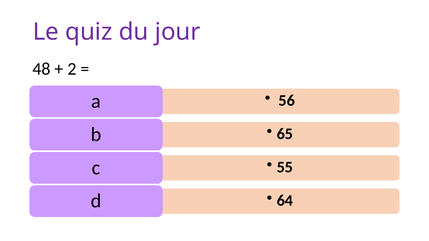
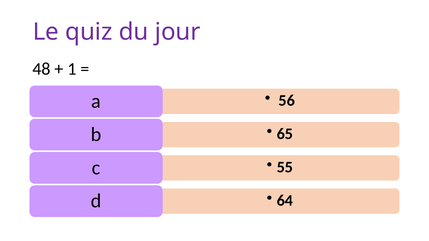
2: 2 -> 1
